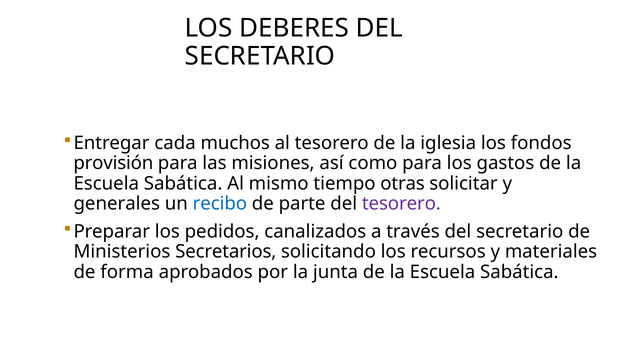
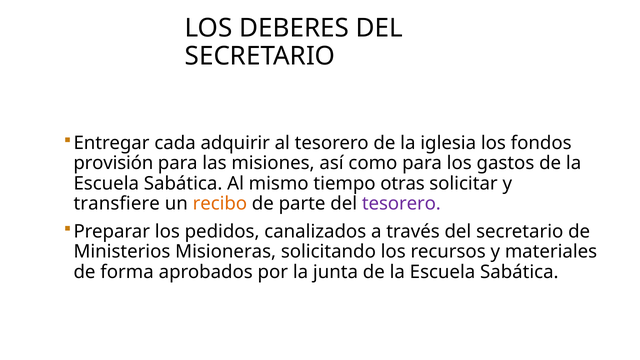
muchos: muchos -> adquirir
generales: generales -> transfiere
recibo colour: blue -> orange
Secretarios: Secretarios -> Misioneras
